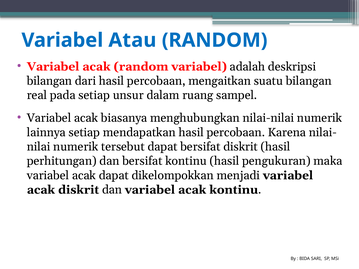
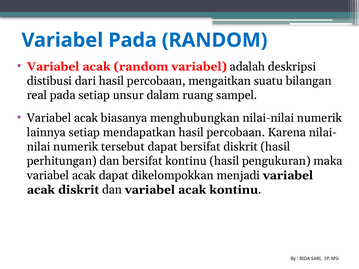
Variabel Atau: Atau -> Pada
bilangan at (49, 81): bilangan -> distibusi
